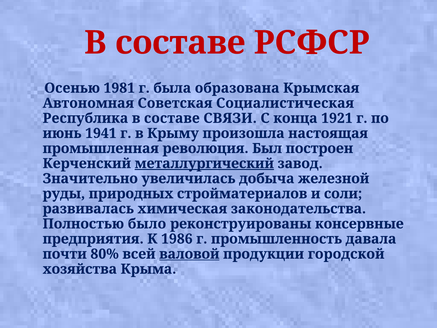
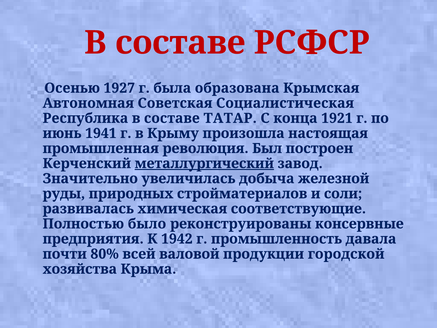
1981: 1981 -> 1927
СВЯЗИ: СВЯЗИ -> ТАТАР
законодательства: законодательства -> соответствующие
1986: 1986 -> 1942
валовой underline: present -> none
